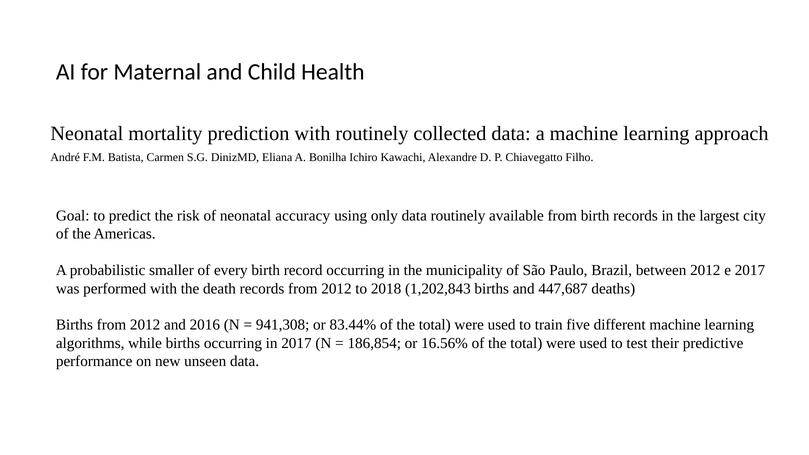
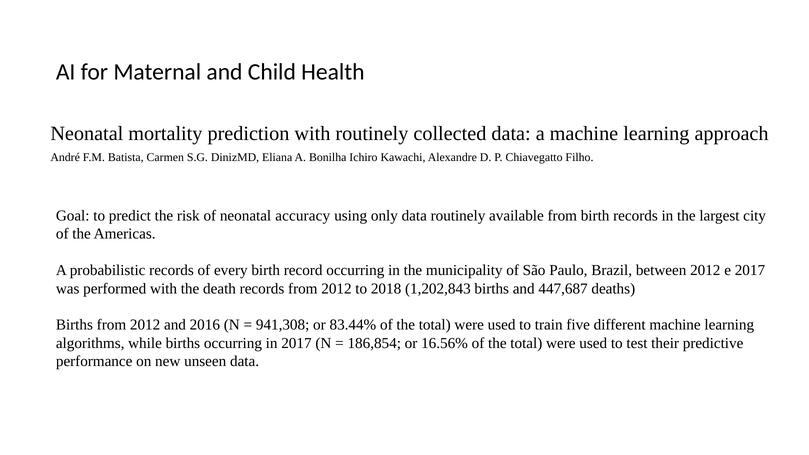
probabilistic smaller: smaller -> records
